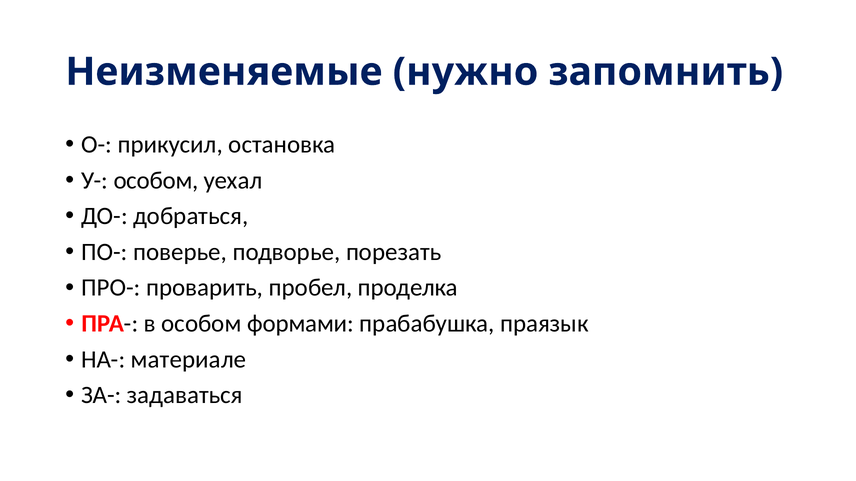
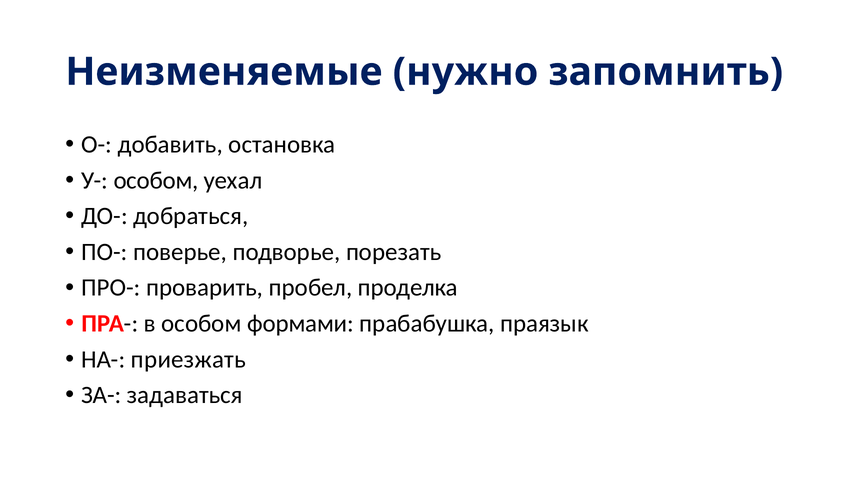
прикусил: прикусил -> добавить
материале: материале -> приезжать
